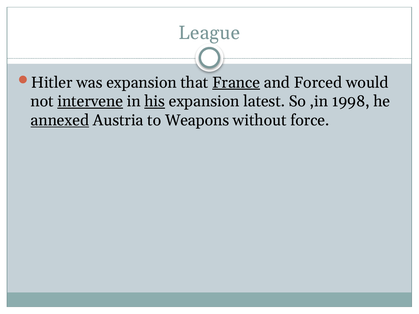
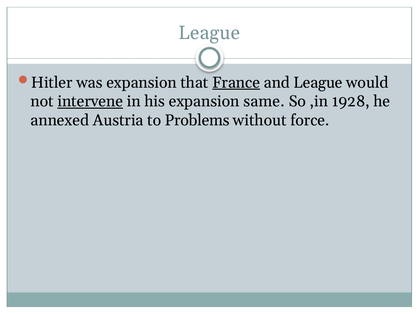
and Forced: Forced -> League
his underline: present -> none
latest: latest -> same
1998: 1998 -> 1928
annexed underline: present -> none
Weapons: Weapons -> Problems
